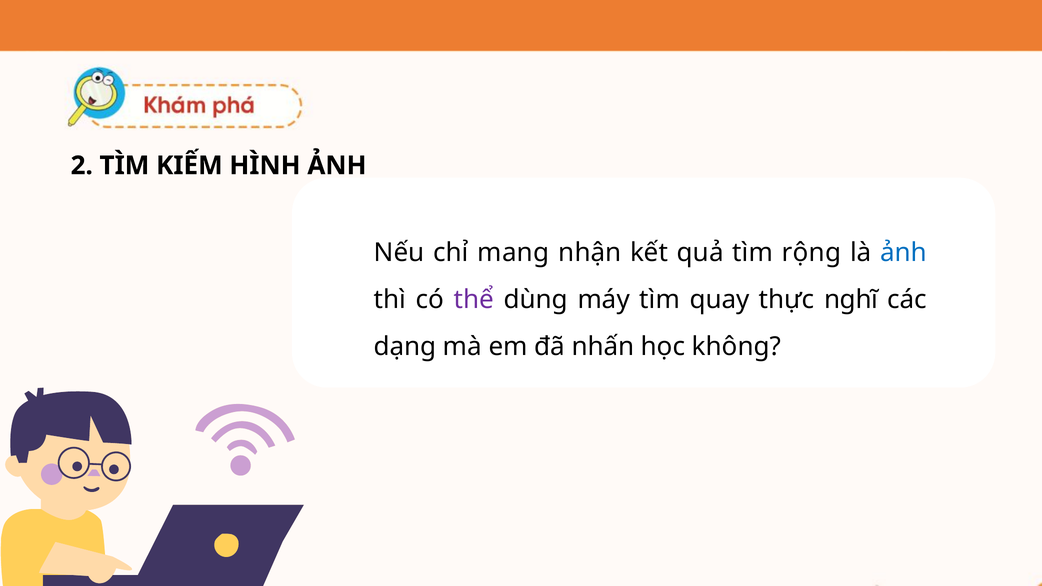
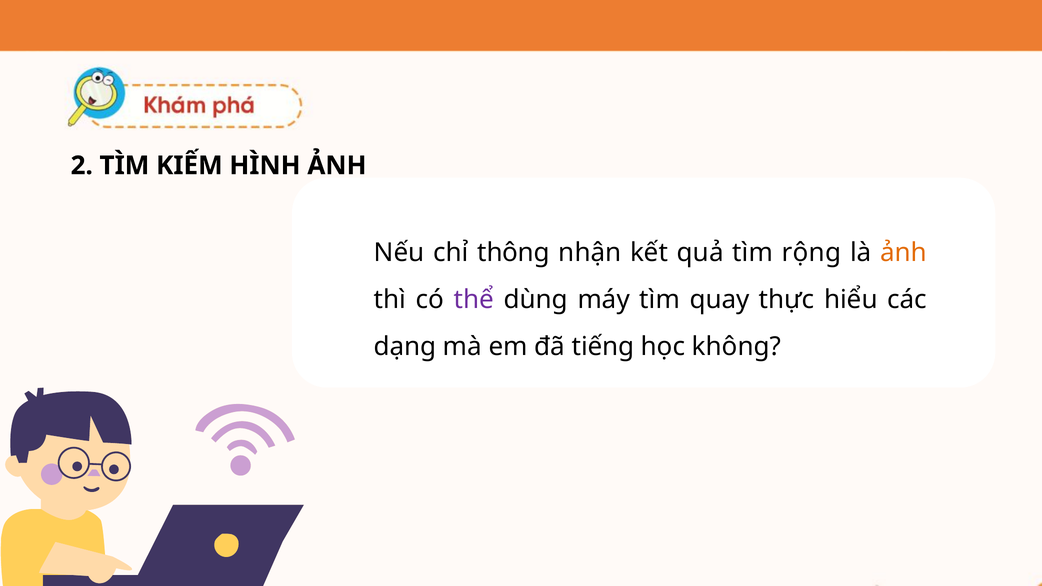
mang: mang -> thông
ảnh at (904, 253) colour: blue -> orange
nghĩ: nghĩ -> hiểu
nhấn: nhấn -> tiếng
